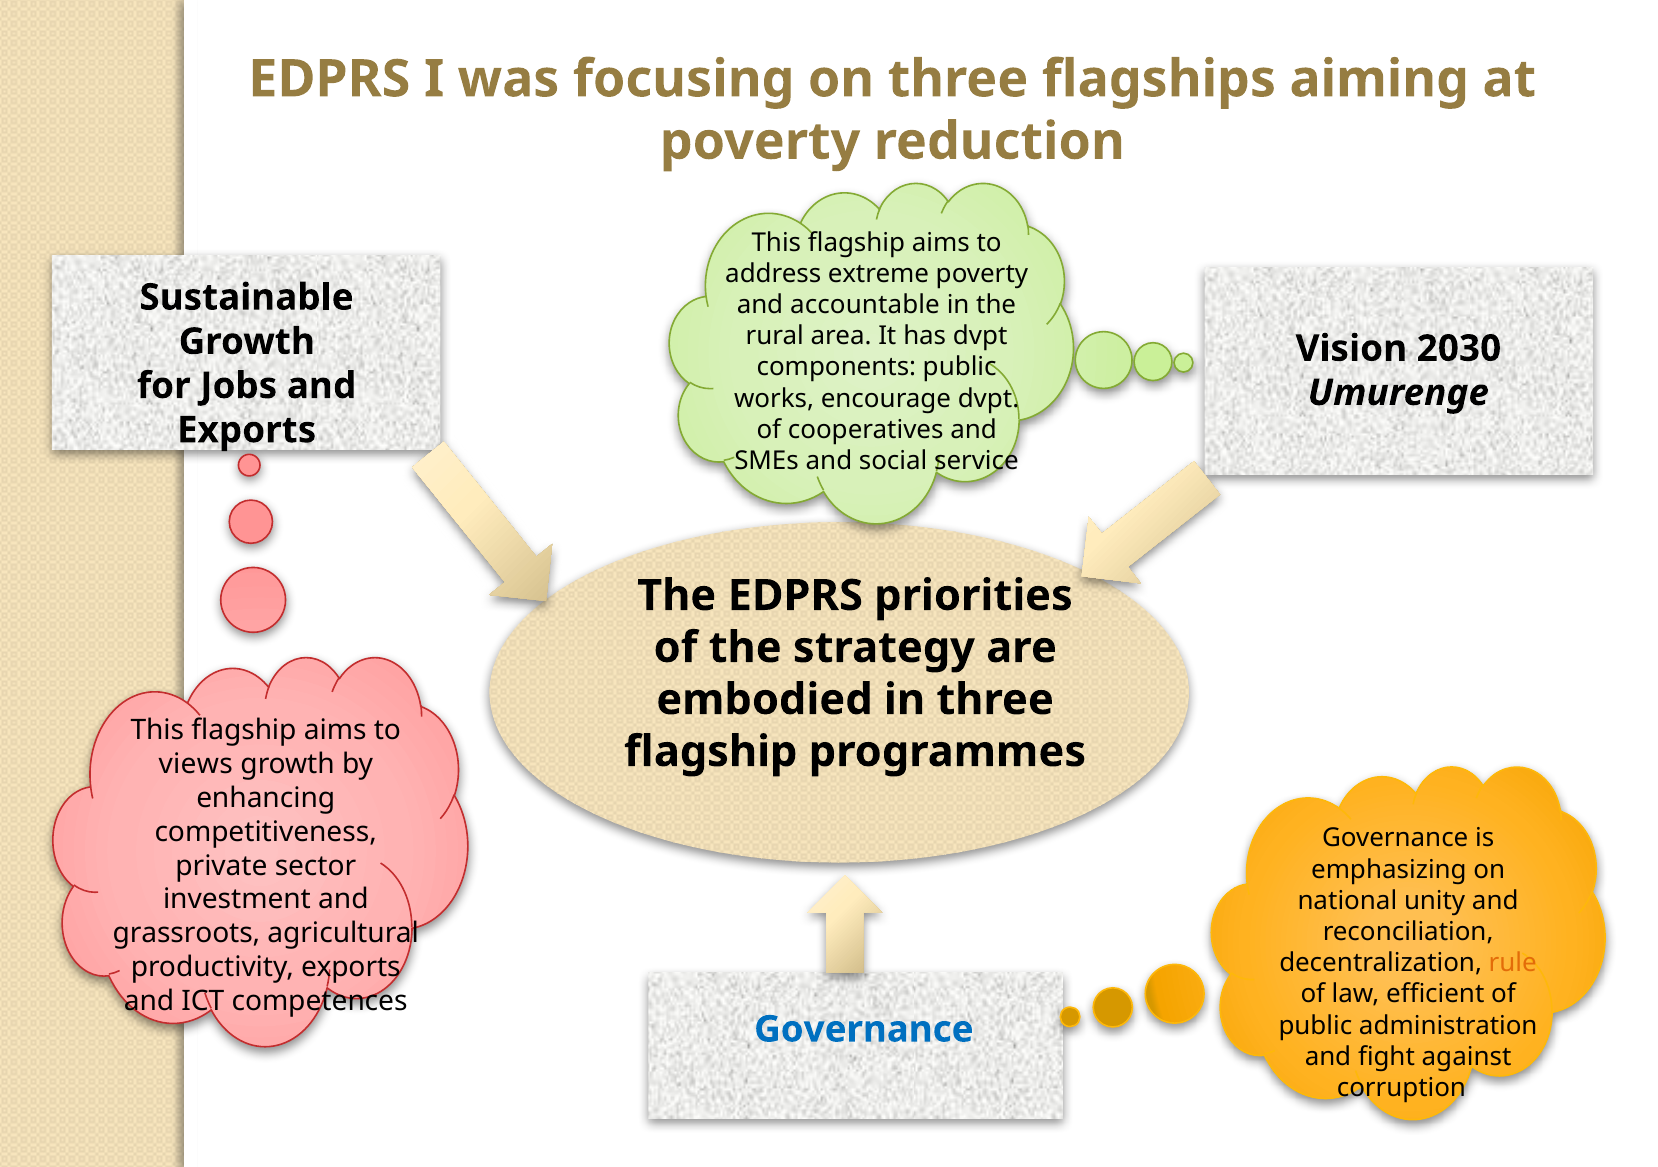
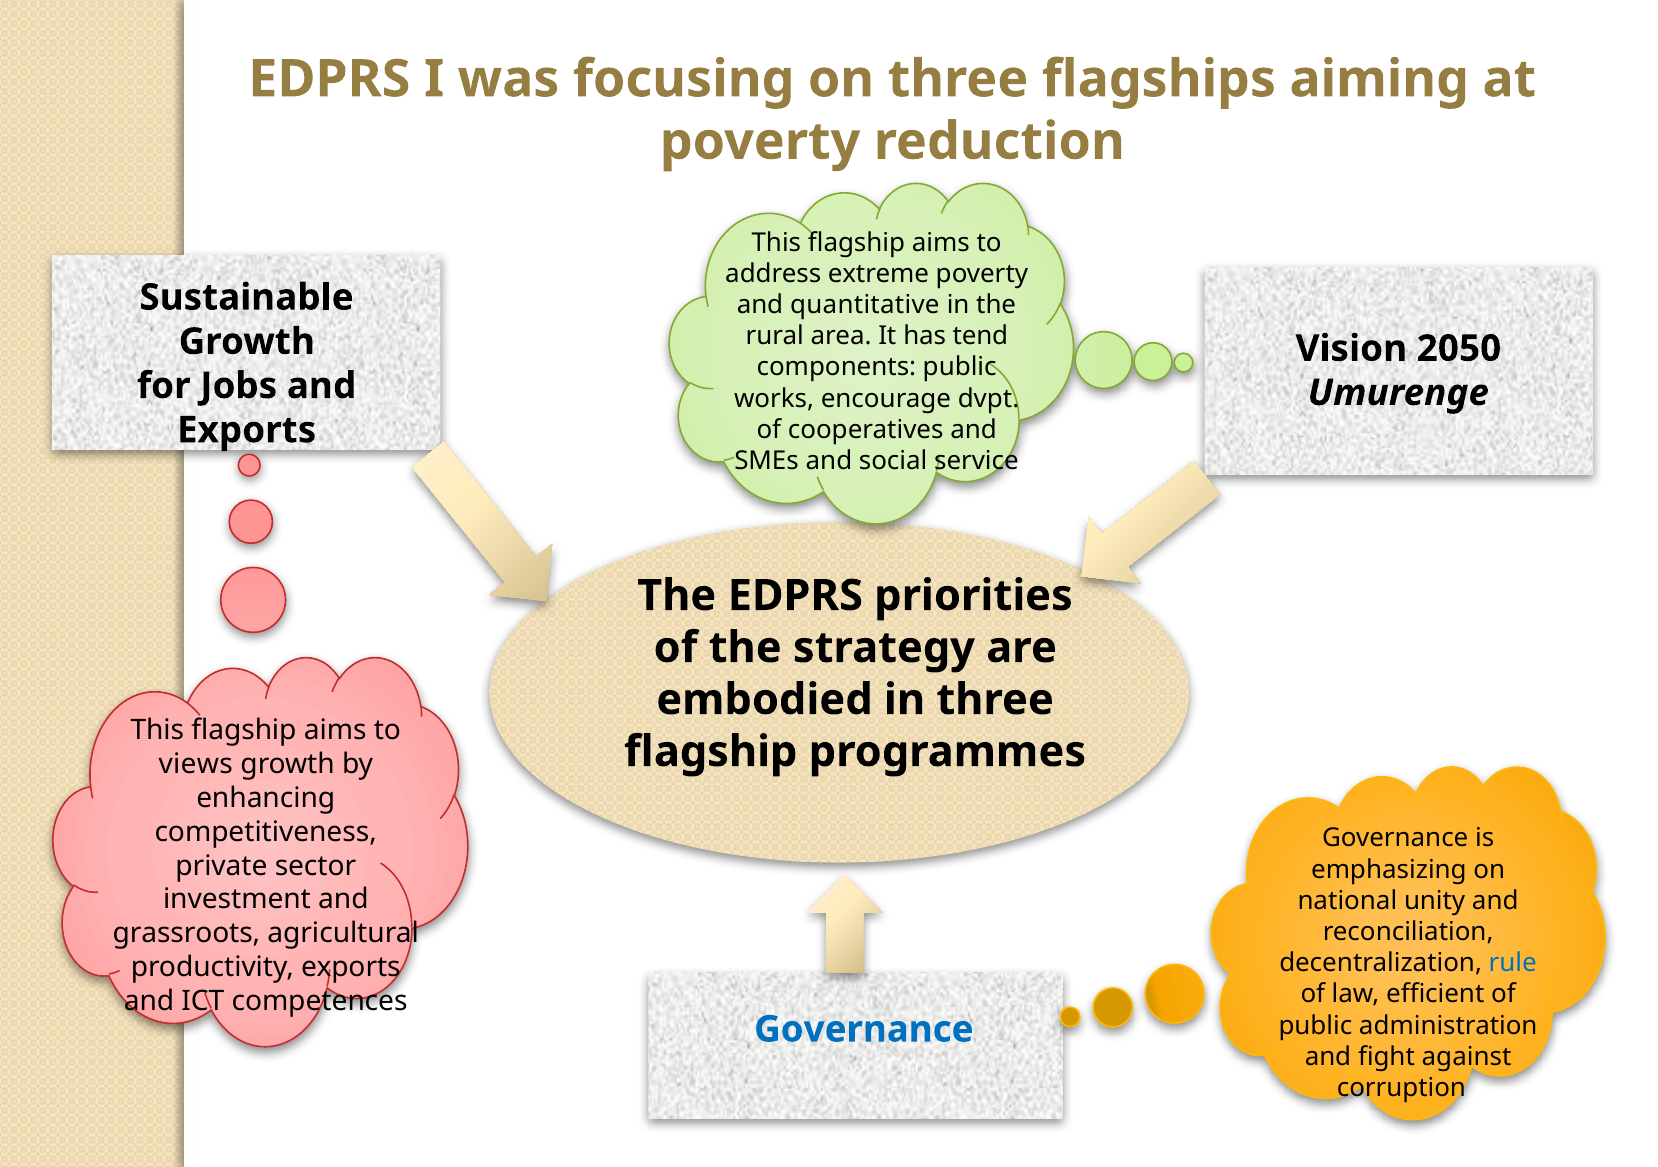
accountable: accountable -> quantitative
has dvpt: dvpt -> tend
2030: 2030 -> 2050
rule colour: orange -> blue
